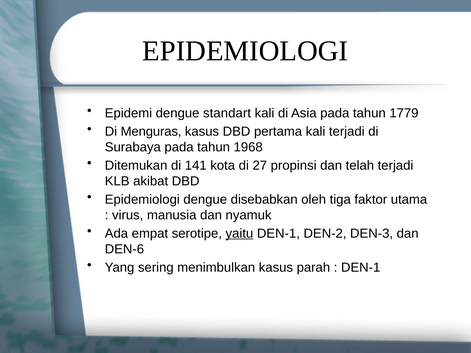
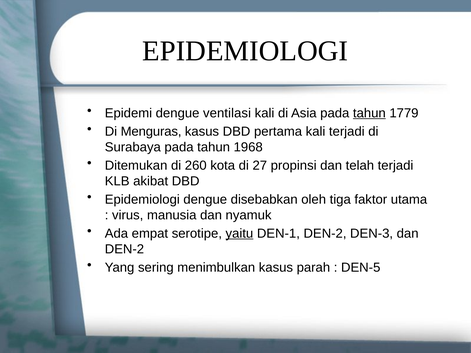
standart: standart -> ventilasi
tahun at (369, 113) underline: none -> present
141: 141 -> 260
DEN-6 at (124, 249): DEN-6 -> DEN-2
DEN-1 at (361, 268): DEN-1 -> DEN-5
